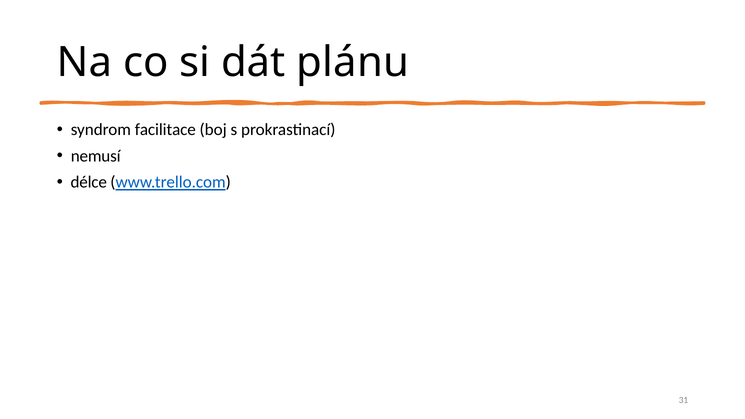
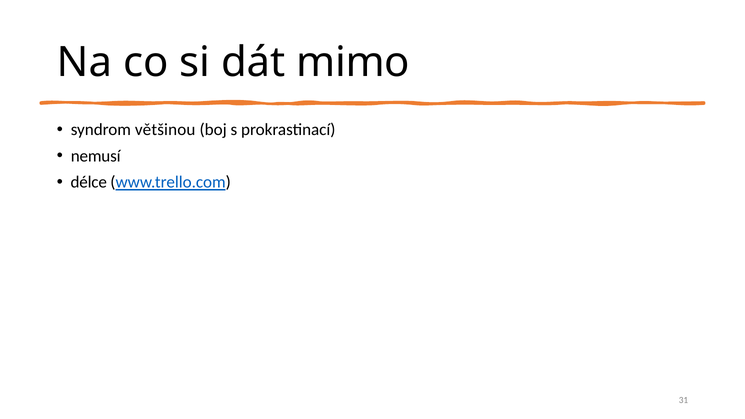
plánu: plánu -> mimo
facilitace: facilitace -> většinou
